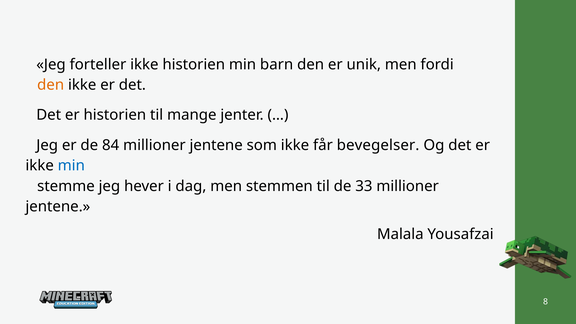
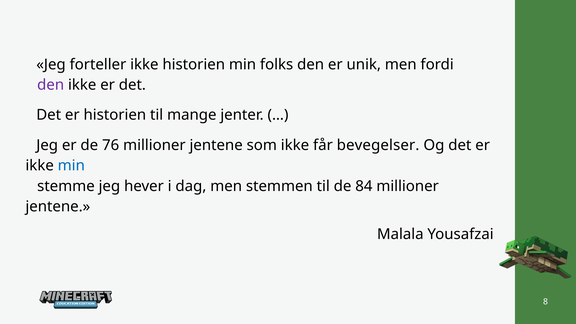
barn: barn -> folks
den at (51, 85) colour: orange -> purple
84: 84 -> 76
33: 33 -> 84
